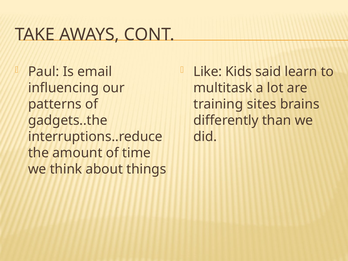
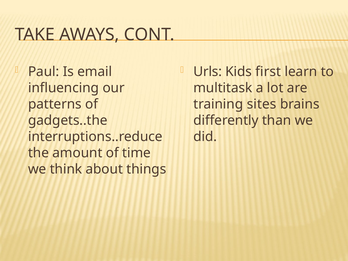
Like: Like -> Urls
said: said -> first
